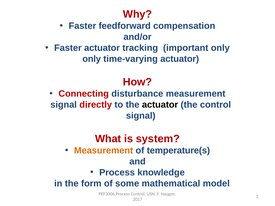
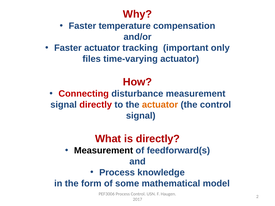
feedforward: feedforward -> temperature
only at (92, 59): only -> files
actuator at (160, 105) colour: black -> orange
is system: system -> directly
Measurement at (104, 151) colour: orange -> black
temperature(s: temperature(s -> feedforward(s
